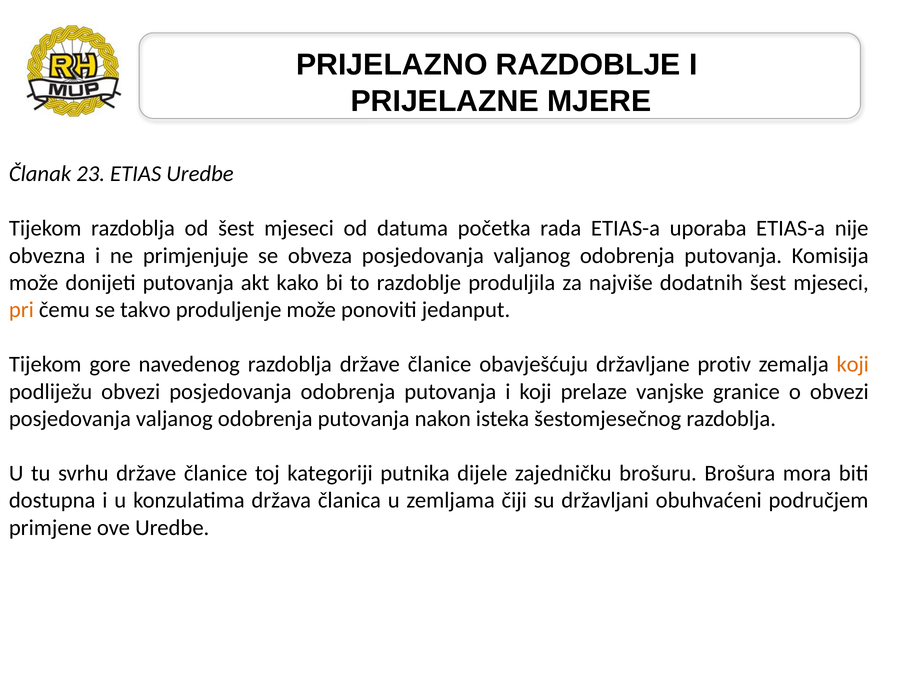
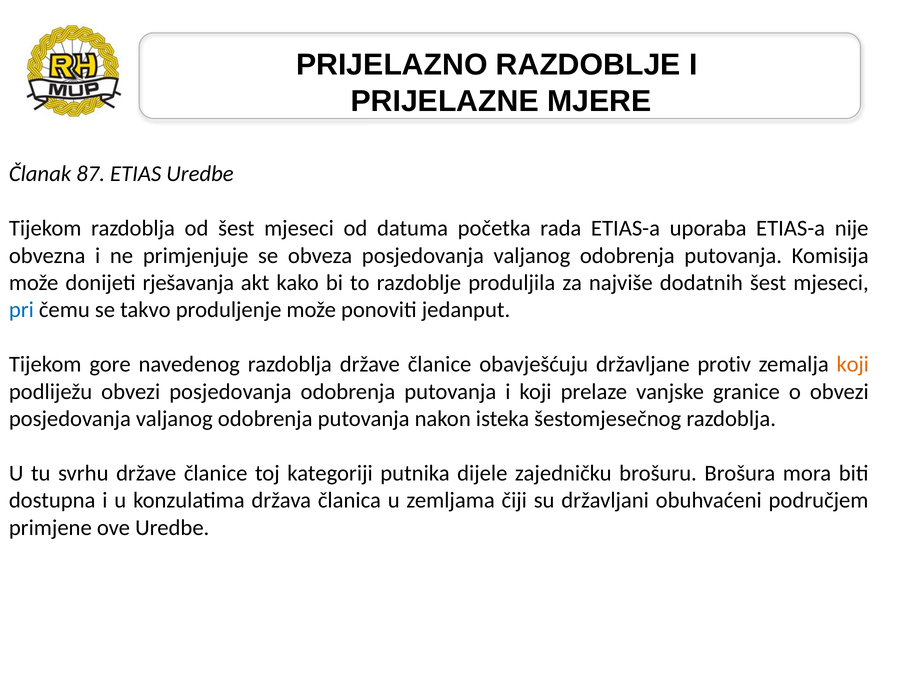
23: 23 -> 87
donijeti putovanja: putovanja -> rješavanja
pri colour: orange -> blue
